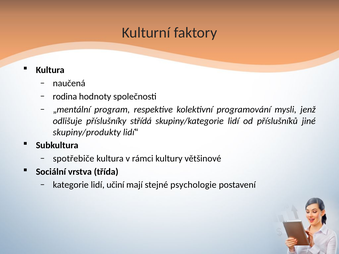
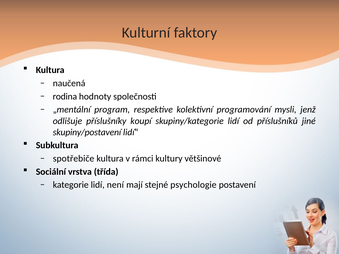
střídá: střídá -> koupí
skupiny/produkty: skupiny/produkty -> skupiny/postavení
učiní: učiní -> není
